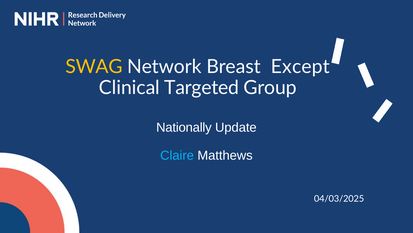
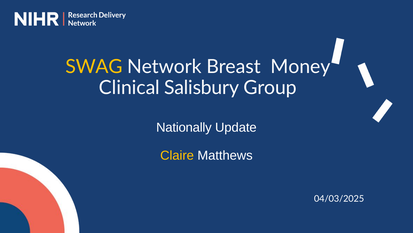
Except: Except -> Money
Targeted: Targeted -> Salisbury
Claire colour: light blue -> yellow
